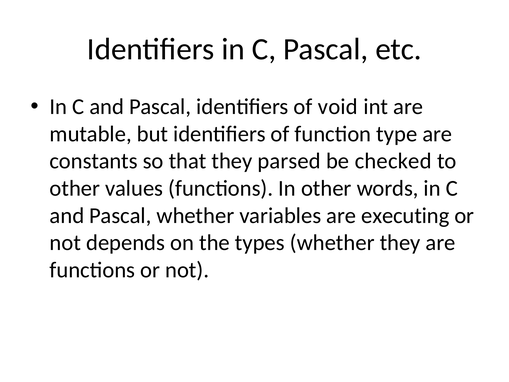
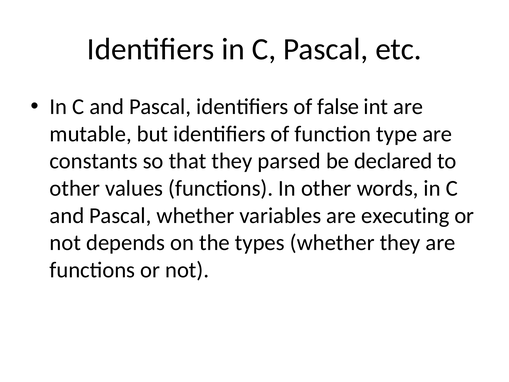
void: void -> false
checked: checked -> declared
